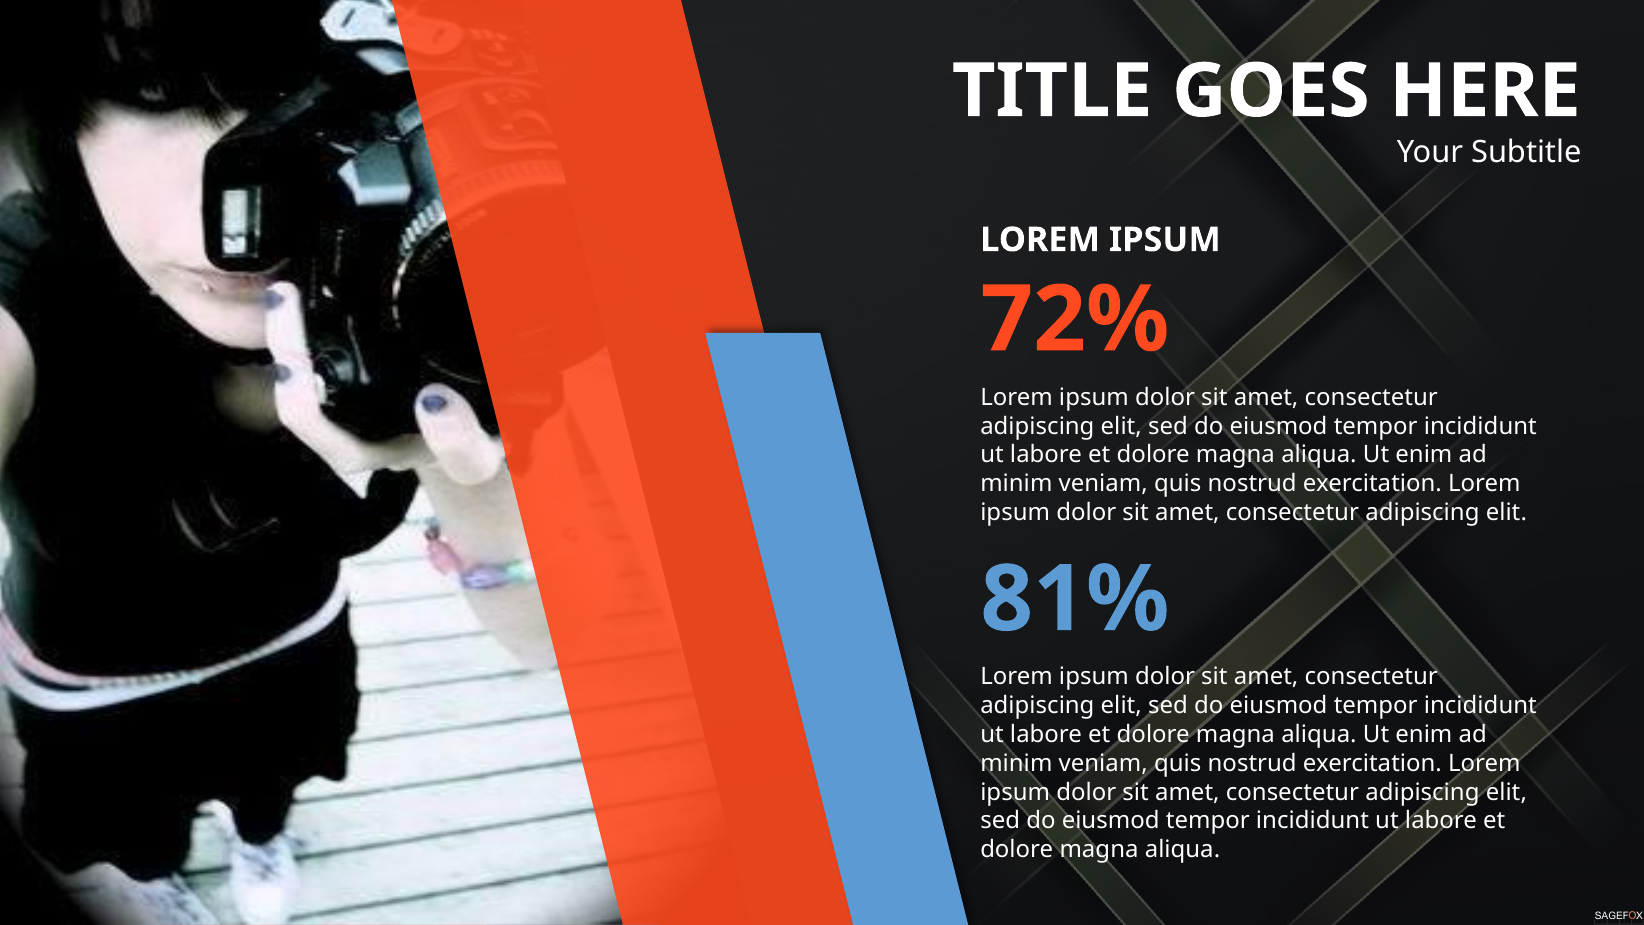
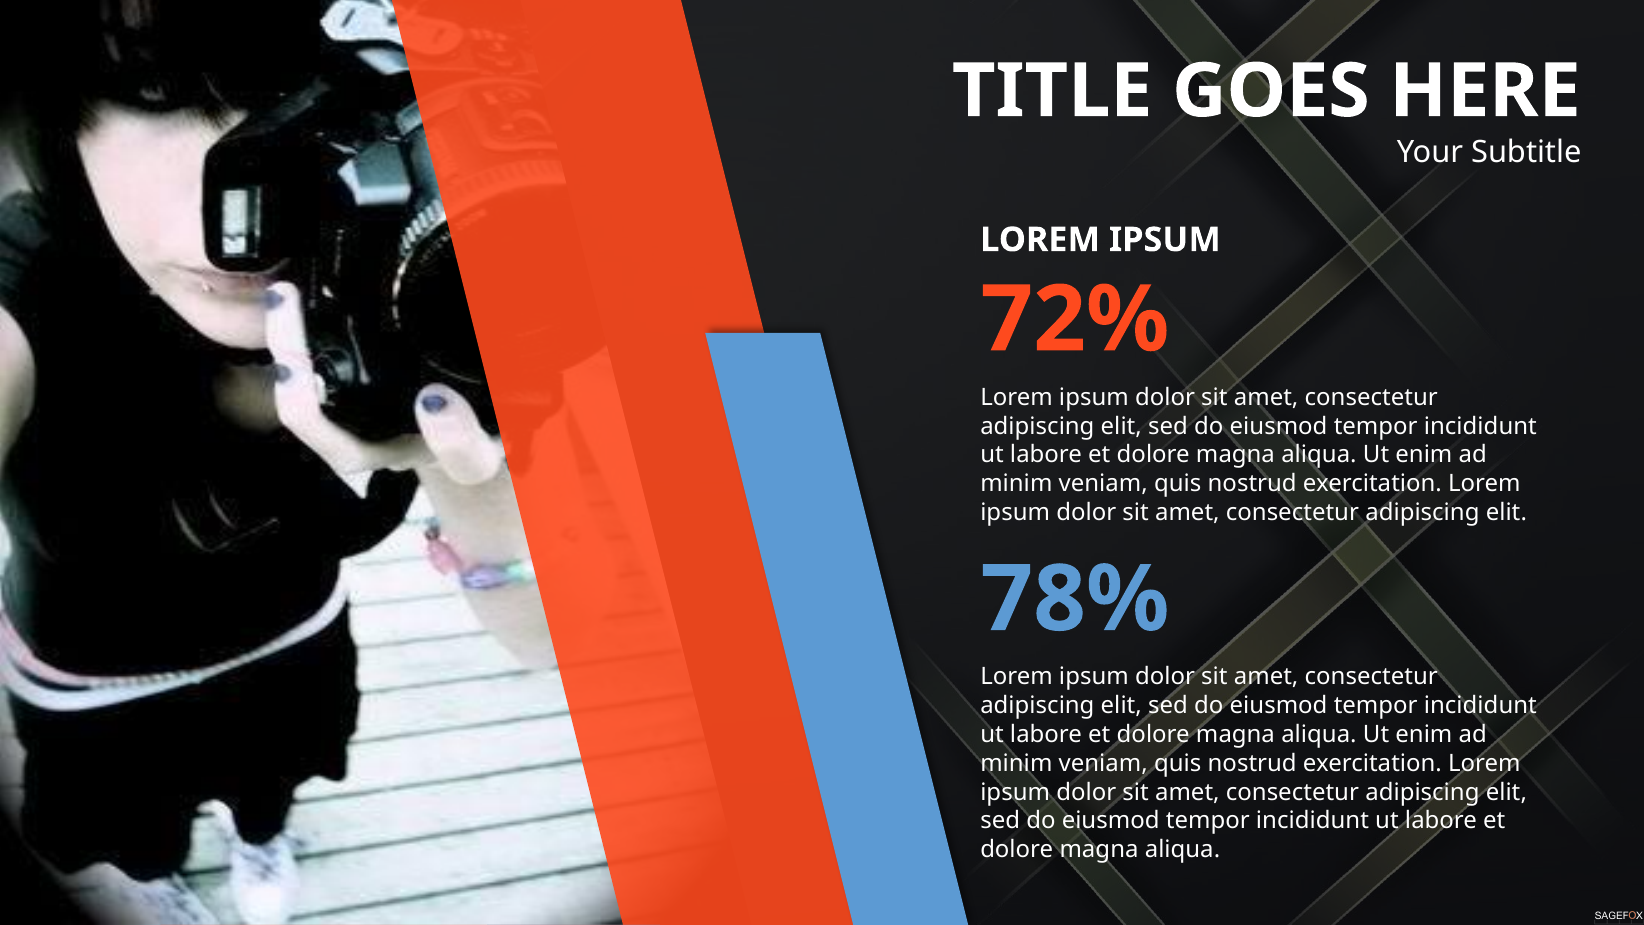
81%: 81% -> 78%
